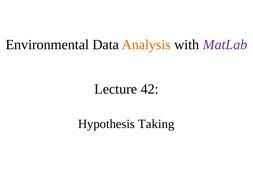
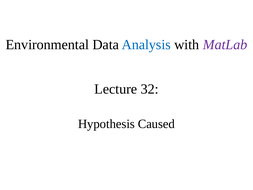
Analysis colour: orange -> blue
42: 42 -> 32
Taking: Taking -> Caused
